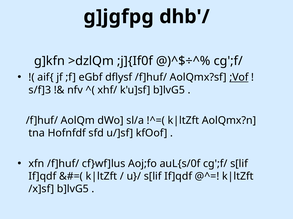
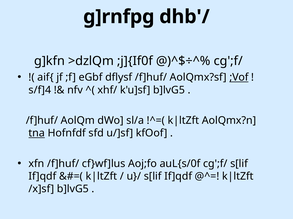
g]jgfpg: g]jgfpg -> g]rnfpg
s/f]3: s/f]3 -> s/f]4
tna underline: none -> present
